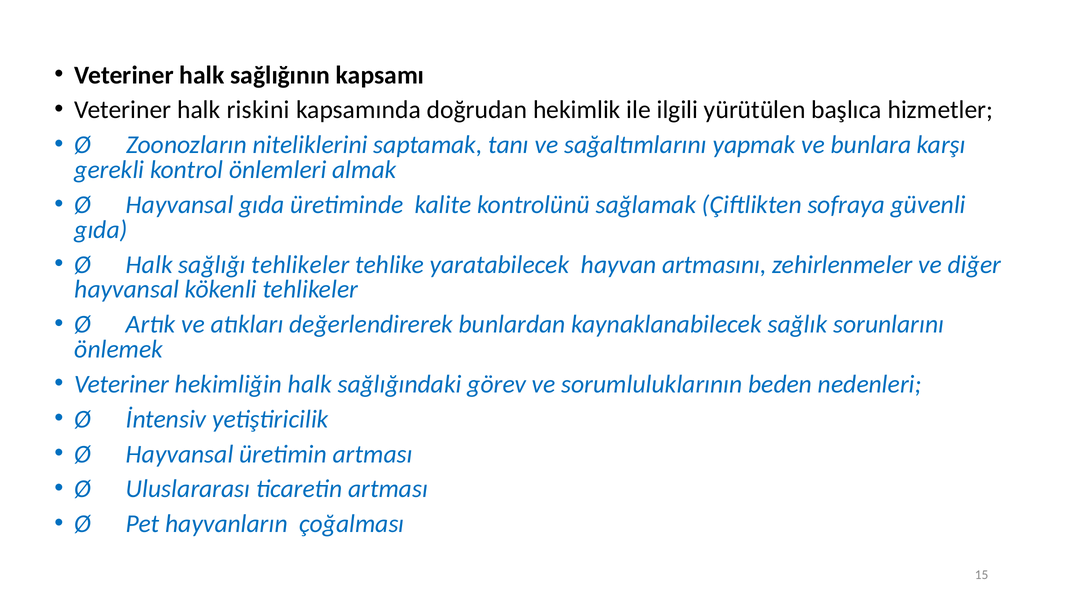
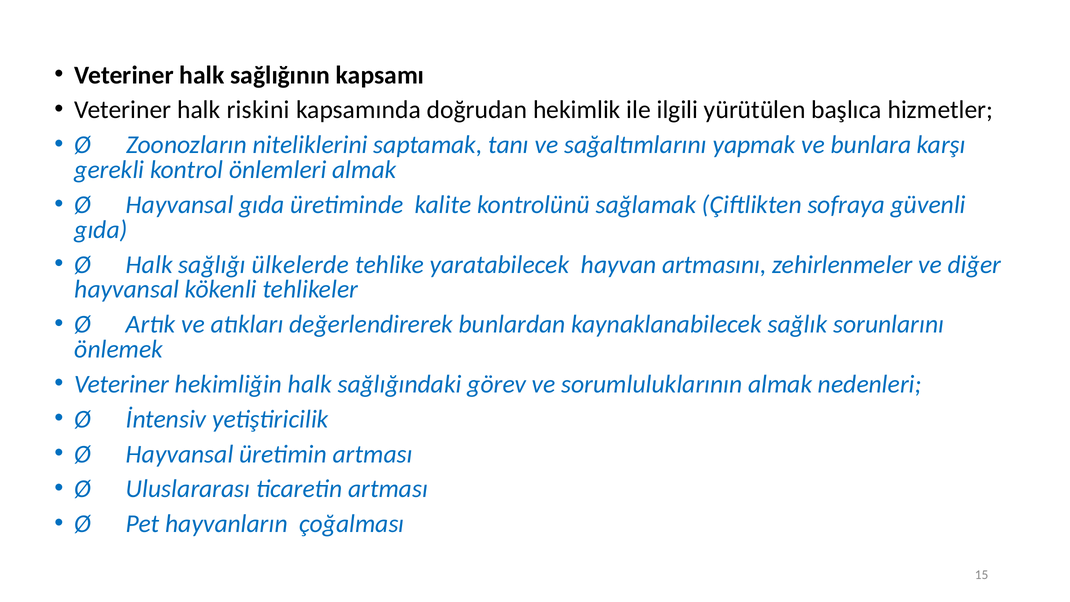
sağlığı tehlikeler: tehlikeler -> ülkelerde
sorumluluklarının beden: beden -> almak
